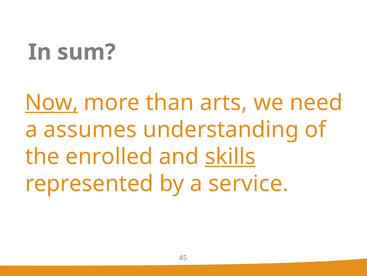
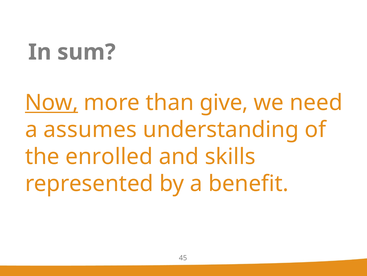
arts: arts -> give
skills underline: present -> none
service: service -> benefit
